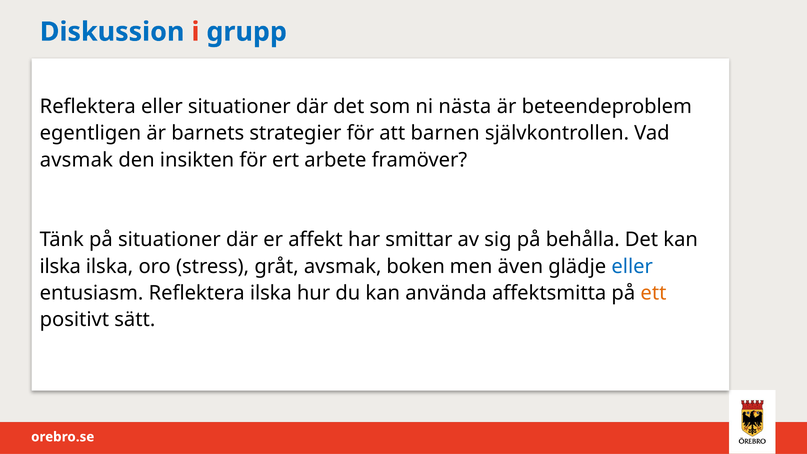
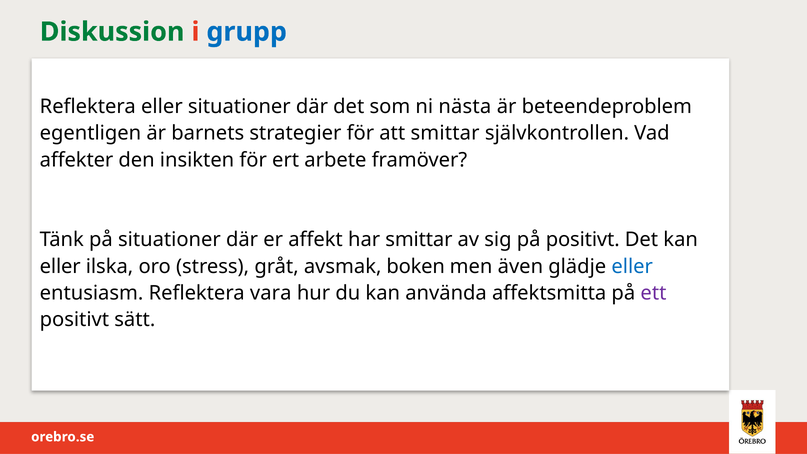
Diskussion colour: blue -> green
att barnen: barnen -> smittar
avsmak at (76, 160): avsmak -> affekter
på behålla: behålla -> positivt
ilska at (60, 266): ilska -> eller
Reflektera ilska: ilska -> vara
ett colour: orange -> purple
